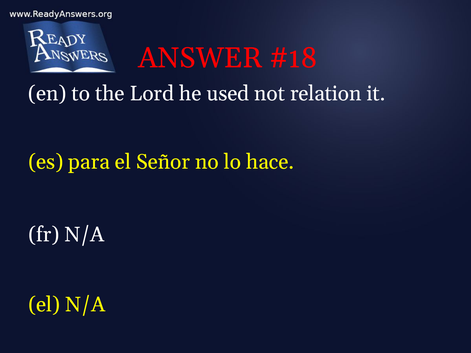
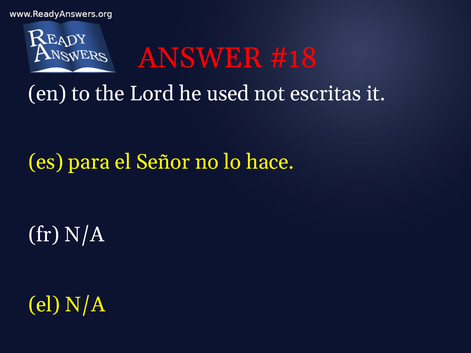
relation: relation -> escritas
